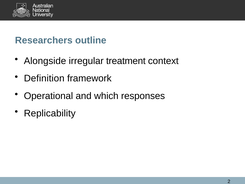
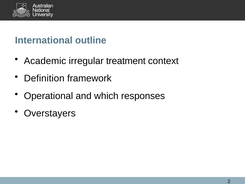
Researchers: Researchers -> International
Alongside: Alongside -> Academic
Replicability: Replicability -> Overstayers
